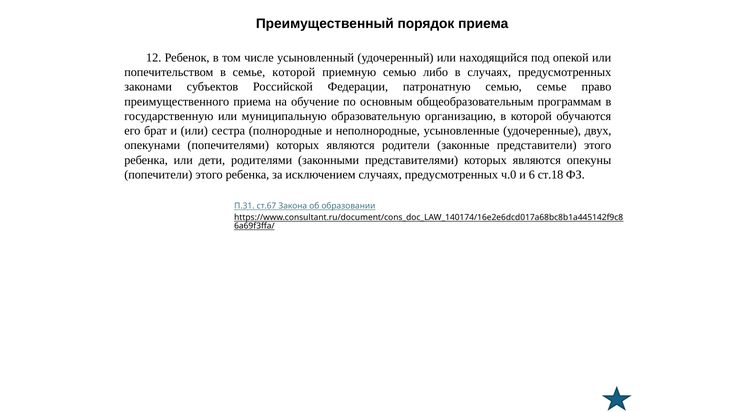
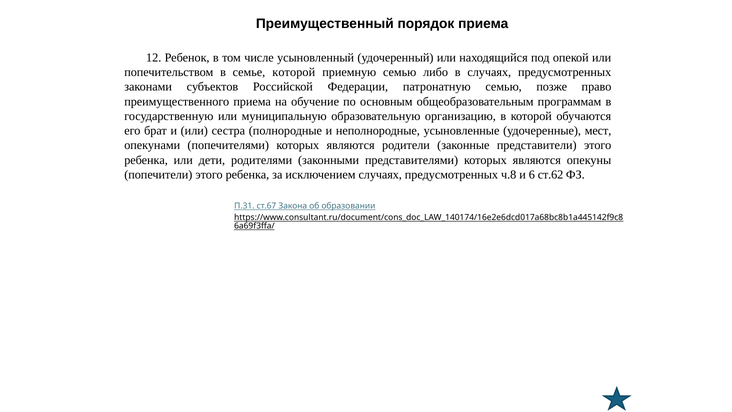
семью семье: семье -> позже
двух: двух -> мест
ч.0: ч.0 -> ч.8
ст.18: ст.18 -> ст.62
